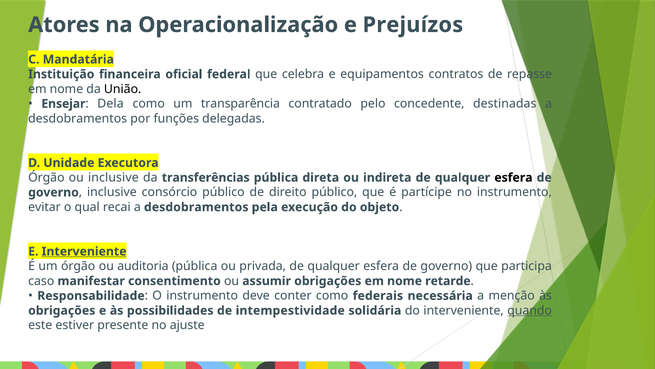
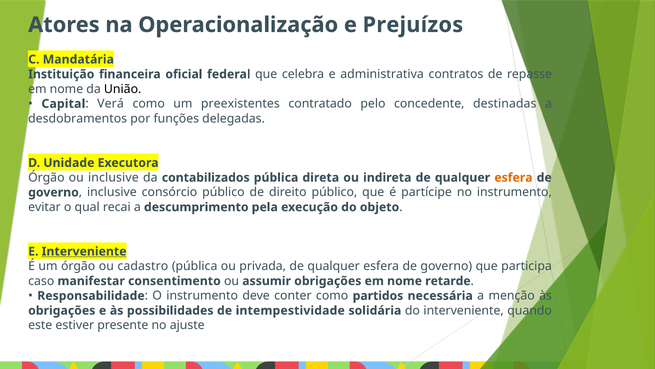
equipamentos: equipamentos -> administrativa
Ensejar: Ensejar -> Capital
Dela: Dela -> Verá
transparência: transparência -> preexistentes
transferências: transferências -> contabilizados
esfera at (513, 177) colour: black -> orange
recai a desdobramentos: desdobramentos -> descumprimento
auditoria: auditoria -> cadastro
federais: federais -> partidos
quando underline: present -> none
